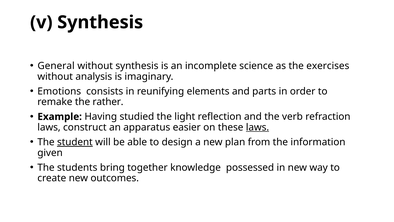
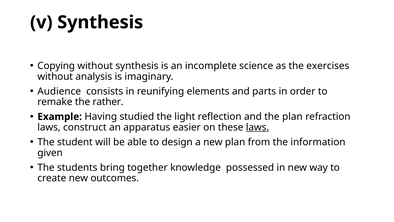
General: General -> Copying
Emotions: Emotions -> Audience
the verb: verb -> plan
student underline: present -> none
